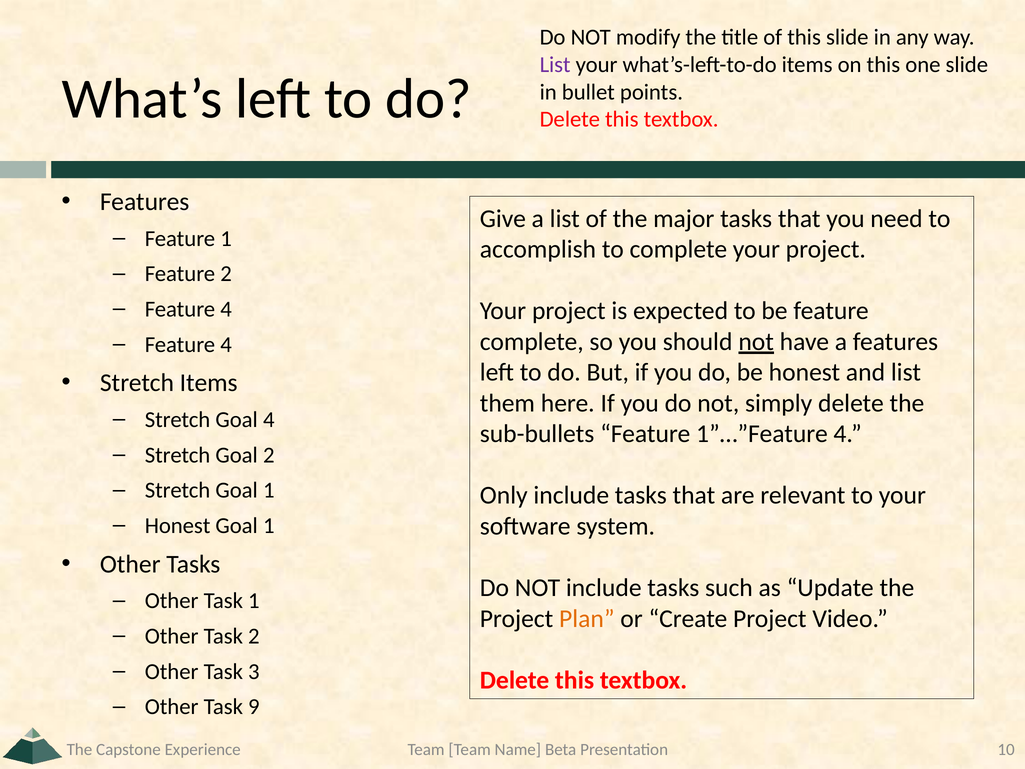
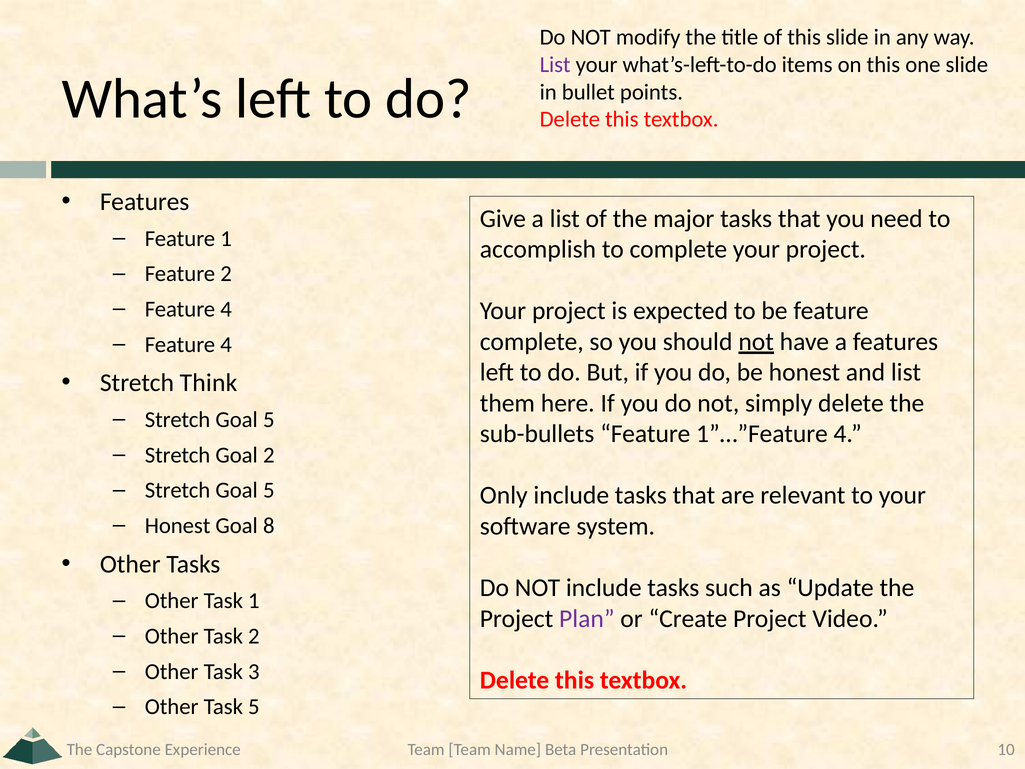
Stretch Items: Items -> Think
4 at (269, 420): 4 -> 5
1 at (269, 490): 1 -> 5
1 at (269, 526): 1 -> 8
Plan colour: orange -> purple
Task 9: 9 -> 5
